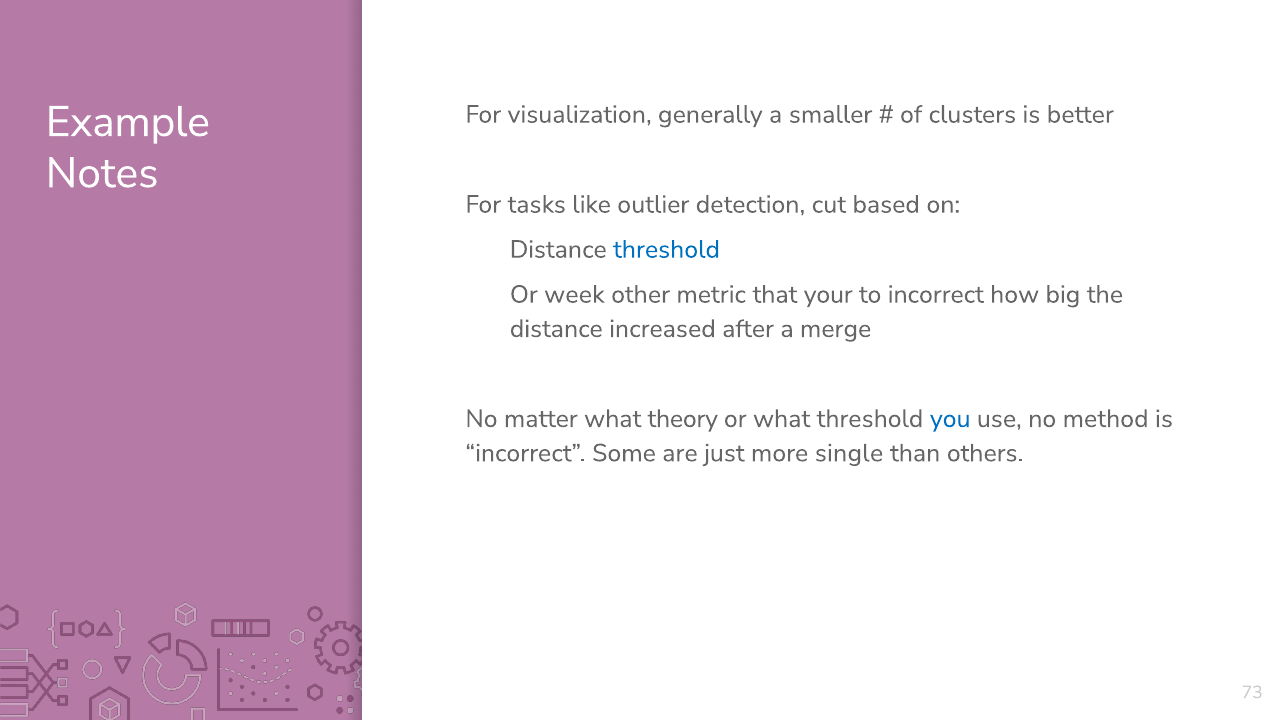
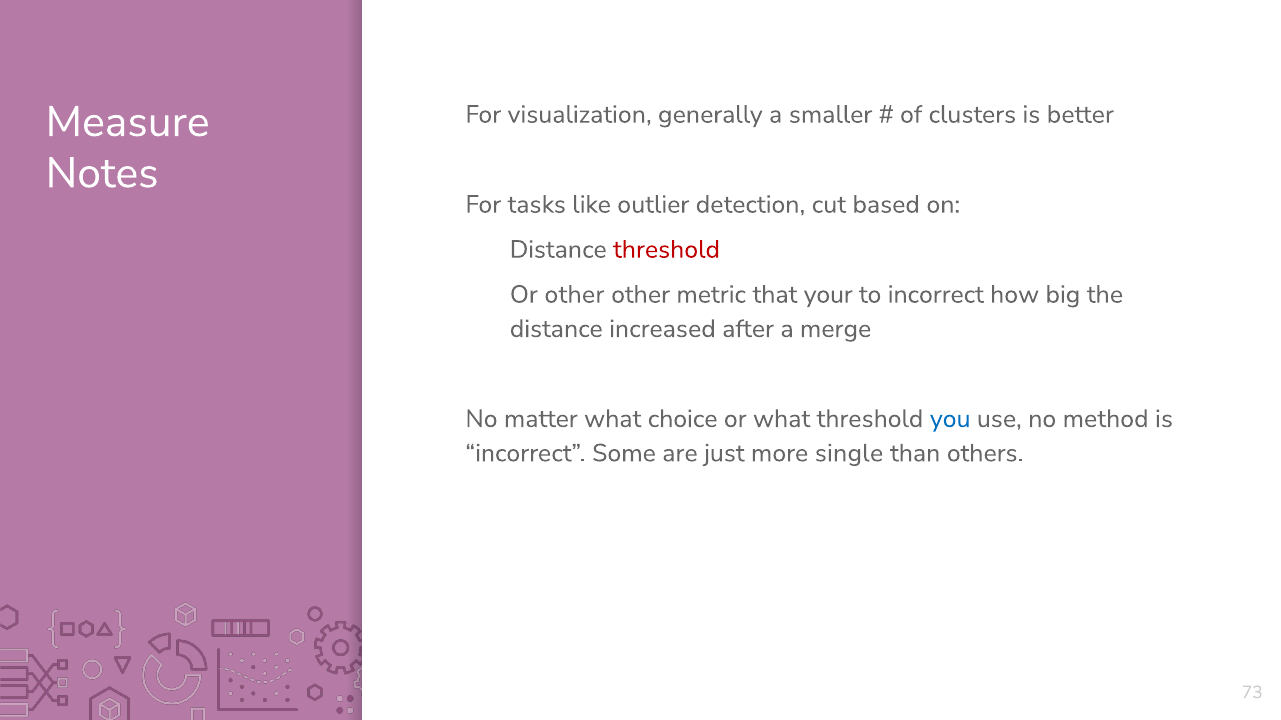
Example: Example -> Measure
threshold at (667, 250) colour: blue -> red
Or week: week -> other
theory: theory -> choice
